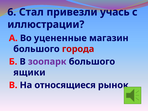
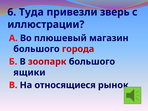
Стал: Стал -> Туда
учась: учась -> зверь
уцененные: уцененные -> плюшевый
зоопарк colour: purple -> red
